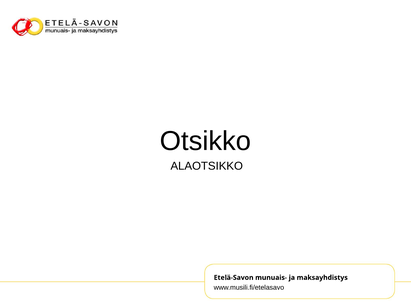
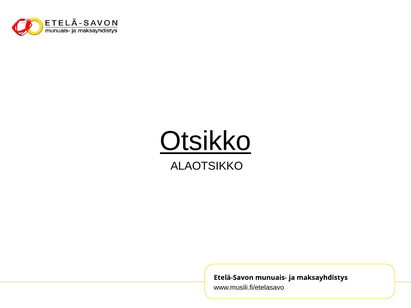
Otsikko underline: none -> present
